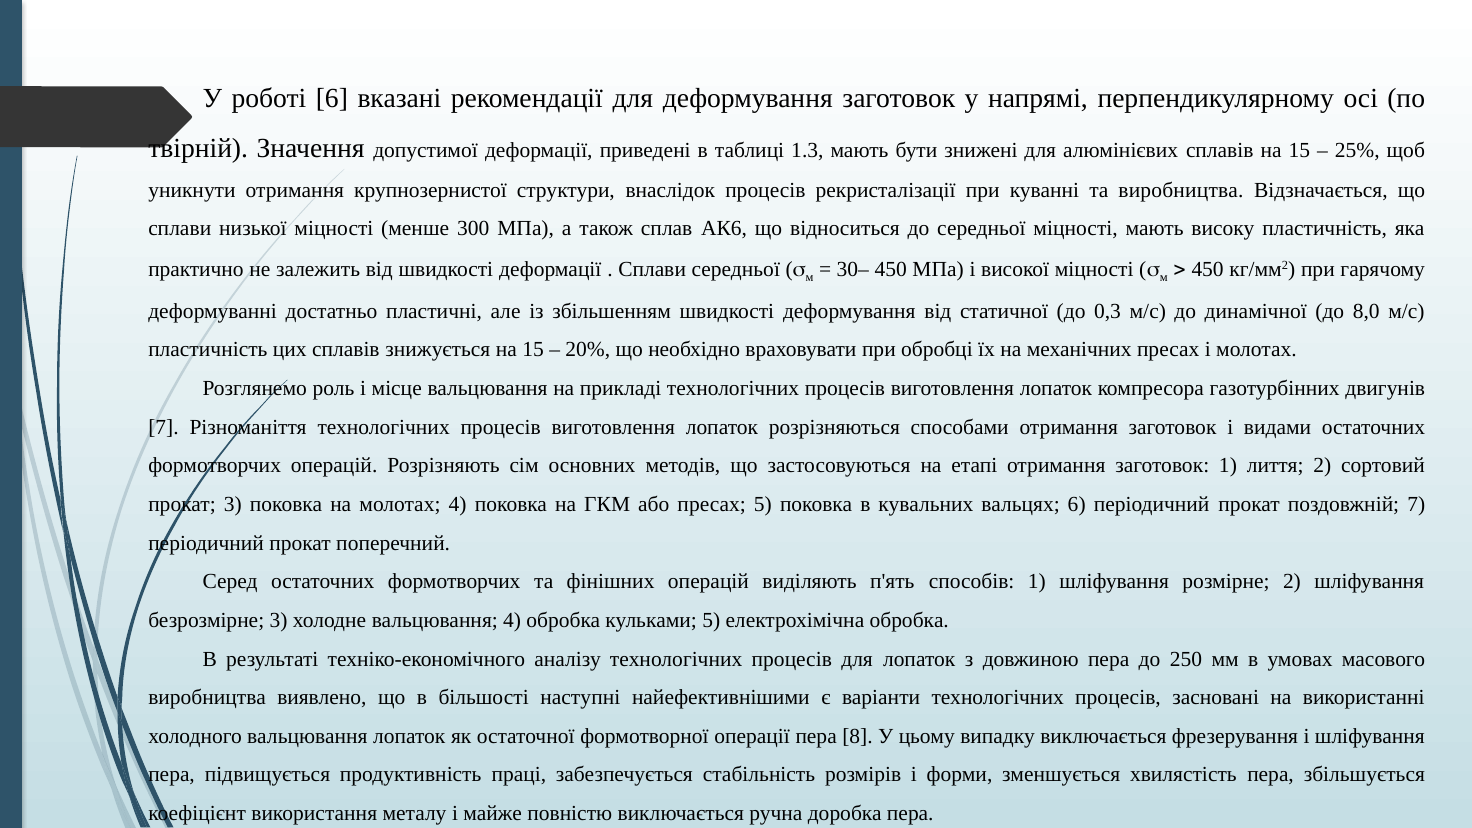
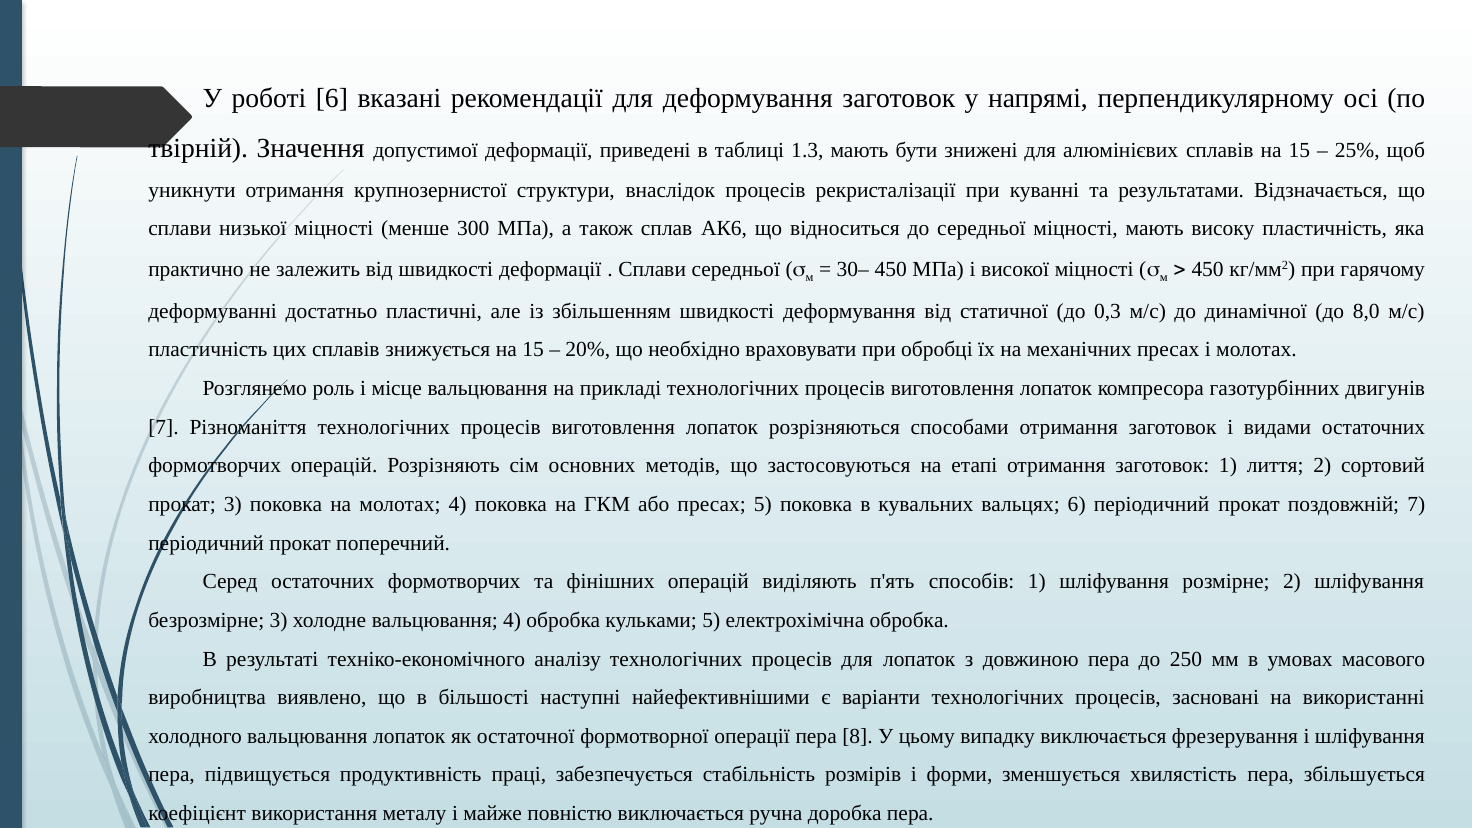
та виробництва: виробництва -> результатами
